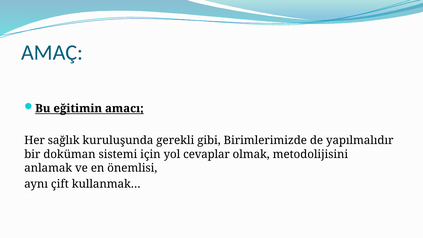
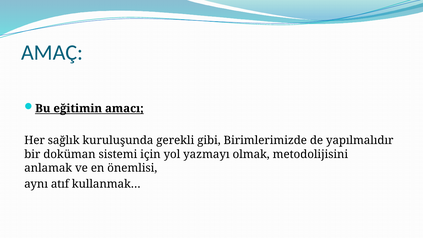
cevaplar: cevaplar -> yazmayı
çift: çift -> atıf
